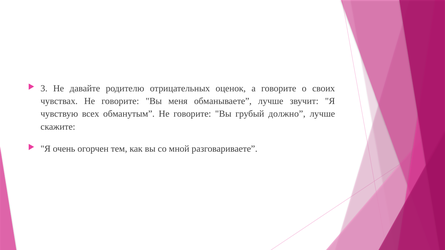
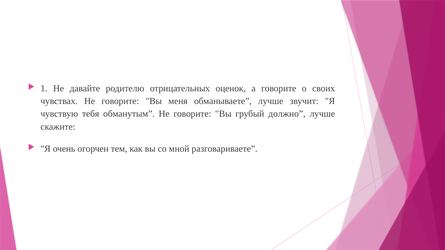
3: 3 -> 1
всех: всех -> тебя
